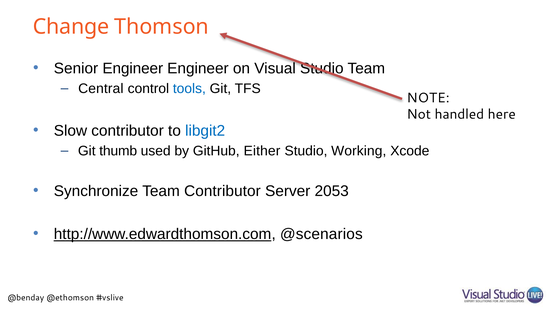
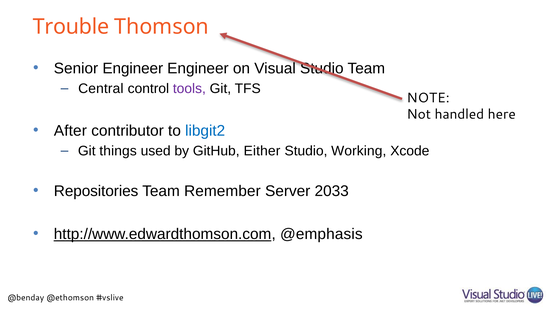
Change: Change -> Trouble
tools colour: blue -> purple
Slow: Slow -> After
thumb: thumb -> things
Synchronize: Synchronize -> Repositories
Team Contributor: Contributor -> Remember
2053: 2053 -> 2033
@scenarios: @scenarios -> @emphasis
